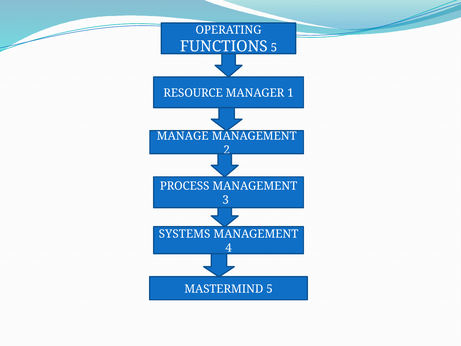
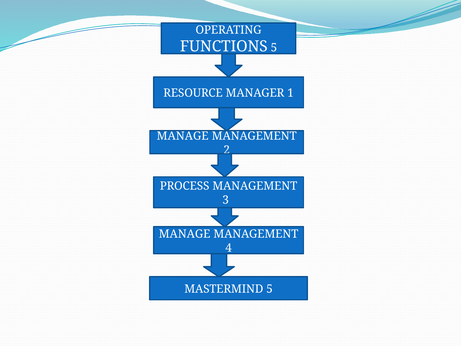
SYSTEMS at (185, 234): SYSTEMS -> MANAGE
